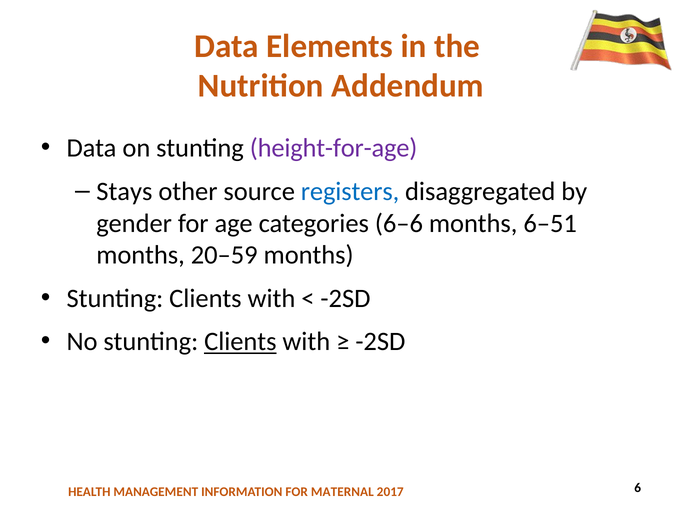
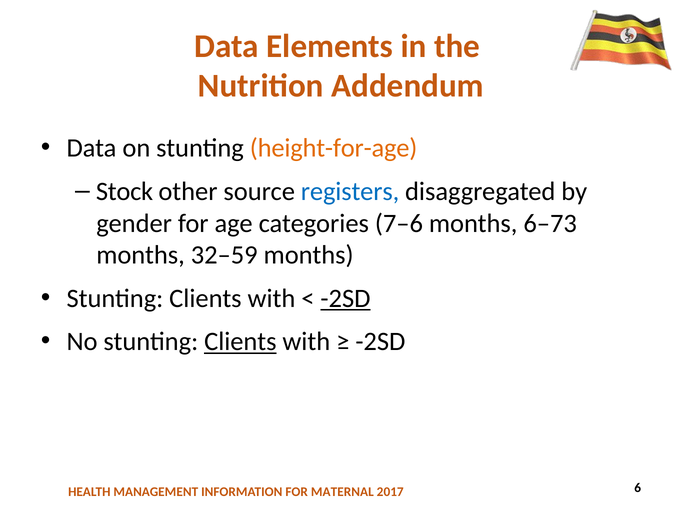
height-for-age colour: purple -> orange
Stays: Stays -> Stock
6–6: 6–6 -> 7–6
6–51: 6–51 -> 6–73
20–59: 20–59 -> 32–59
-2SD at (345, 298) underline: none -> present
